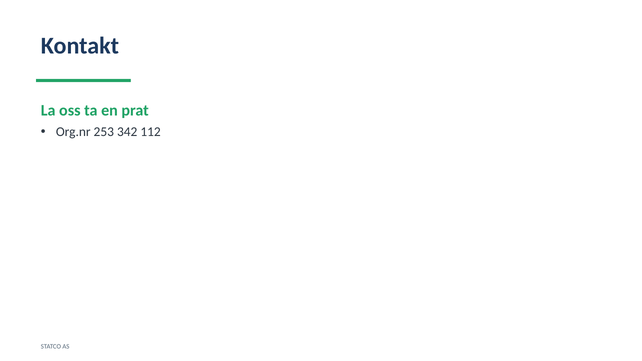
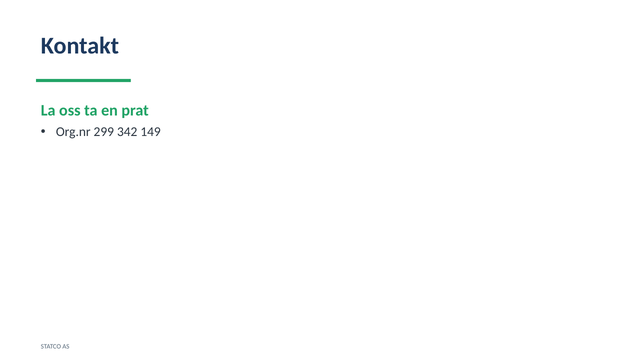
253: 253 -> 299
112: 112 -> 149
